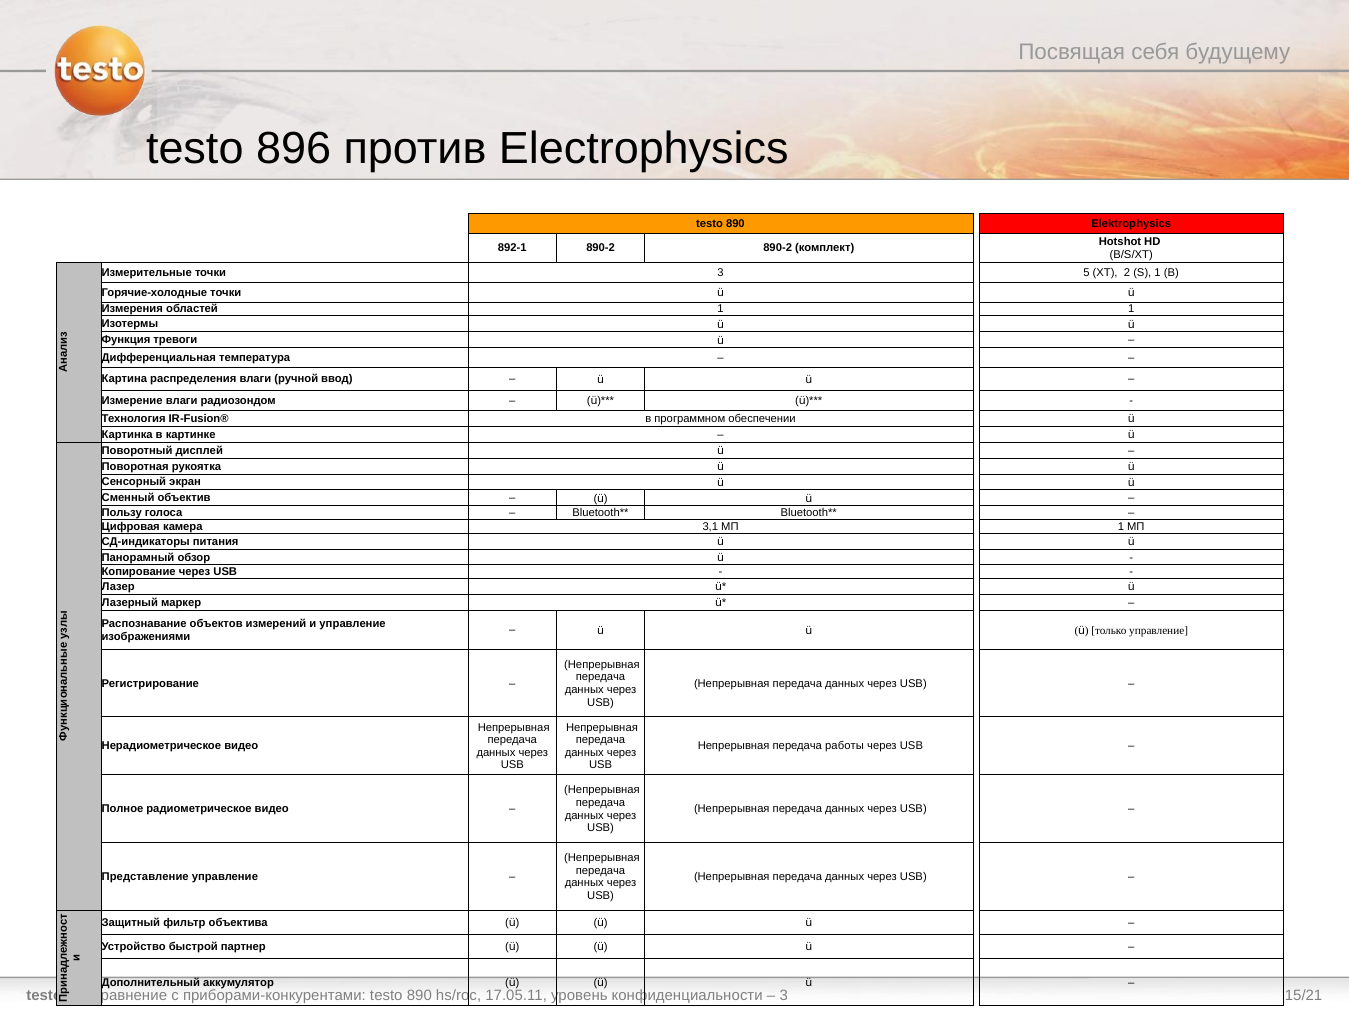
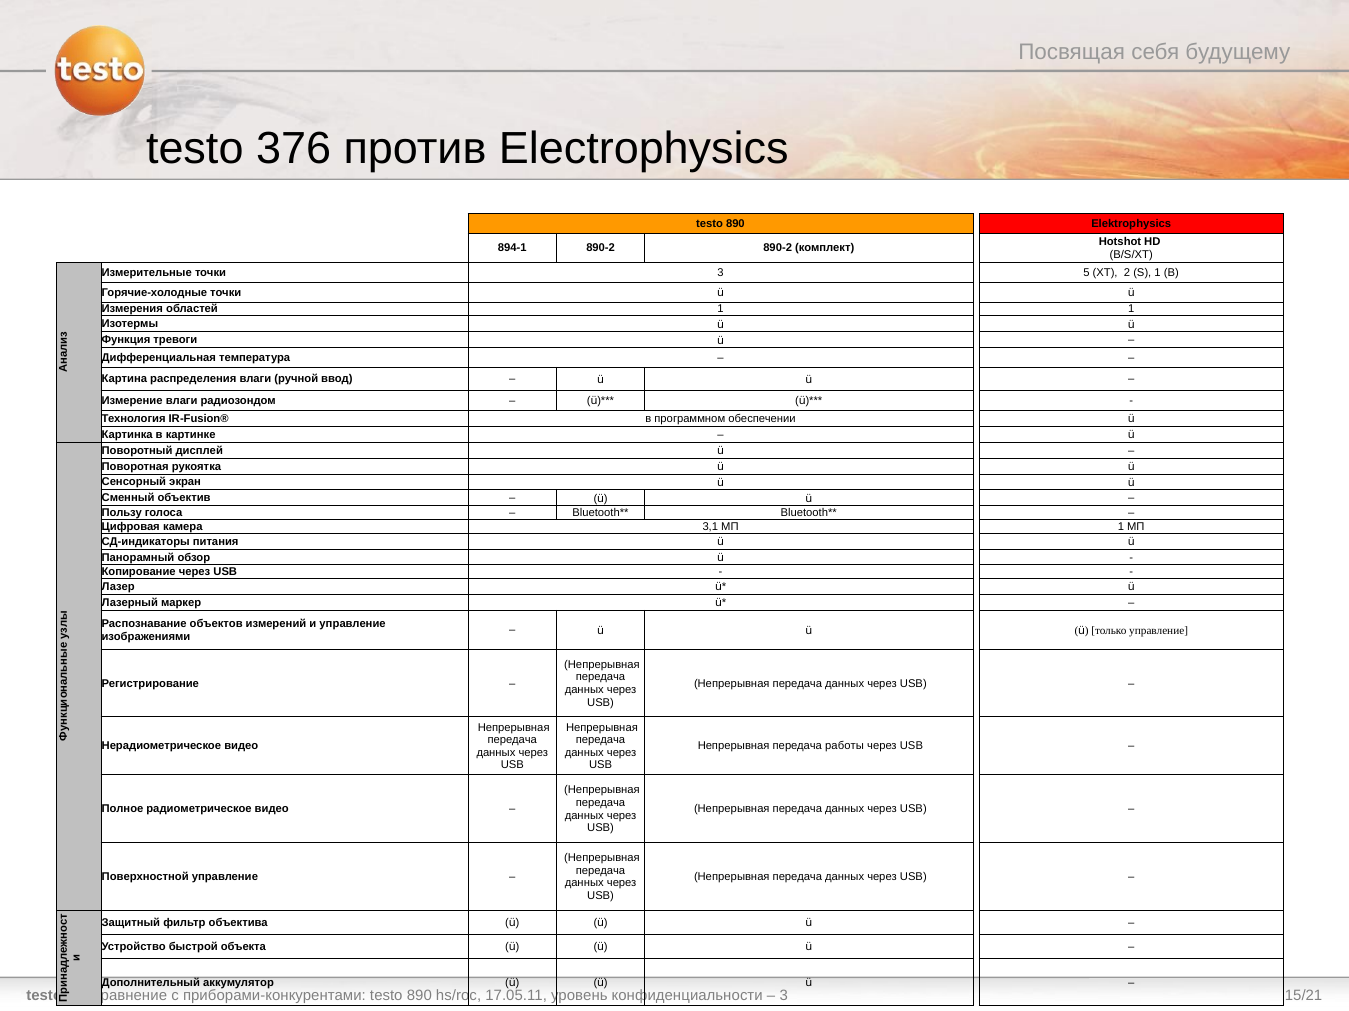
896: 896 -> 376
892-1: 892-1 -> 894-1
Представление: Представление -> Поверхностной
партнер: партнер -> объекта
